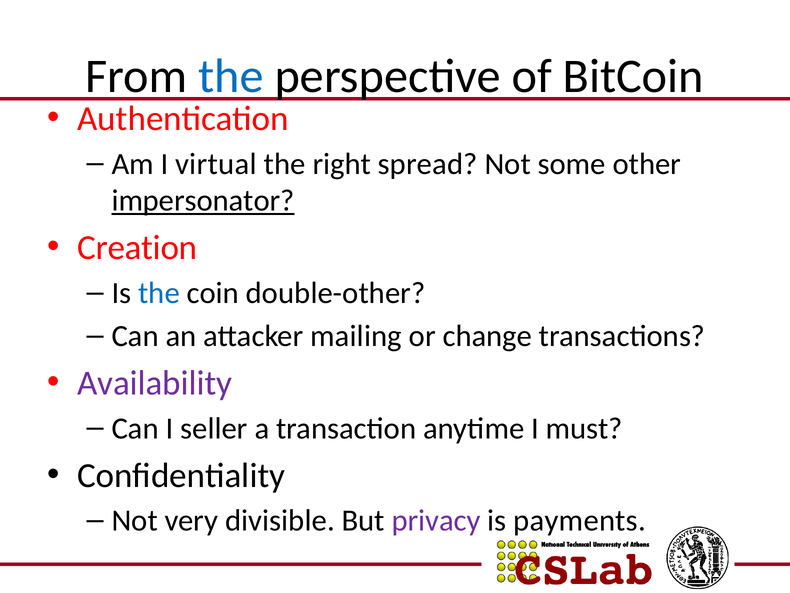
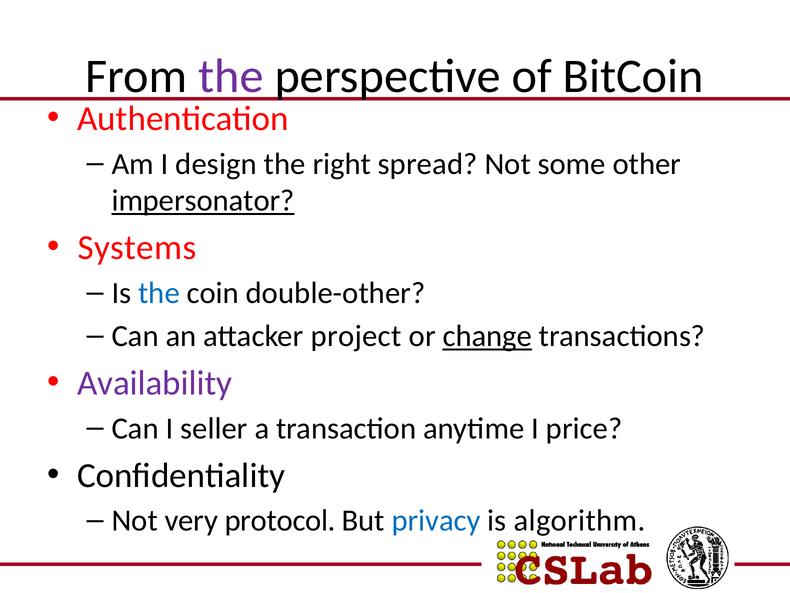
the at (231, 76) colour: blue -> purple
virtual: virtual -> design
Creation: Creation -> Systems
mailing: mailing -> project
change underline: none -> present
must: must -> price
divisible: divisible -> protocol
privacy colour: purple -> blue
payments: payments -> algorithm
